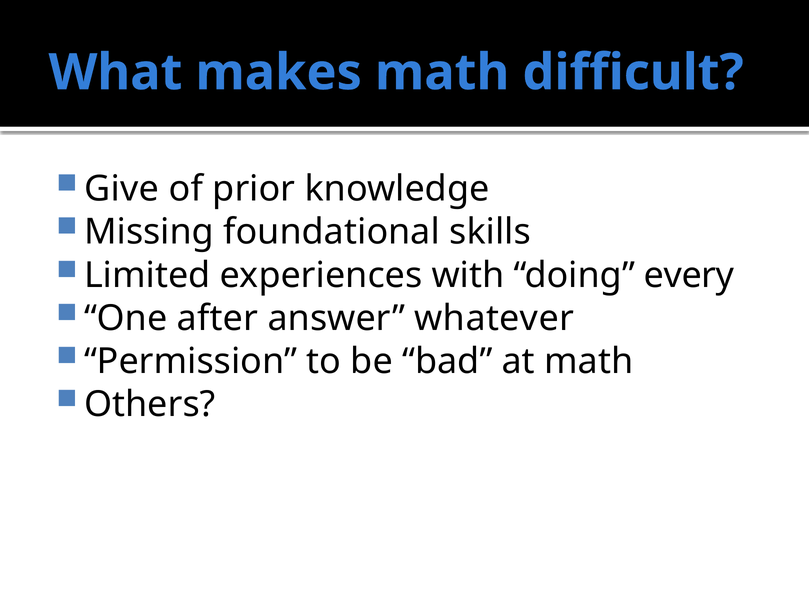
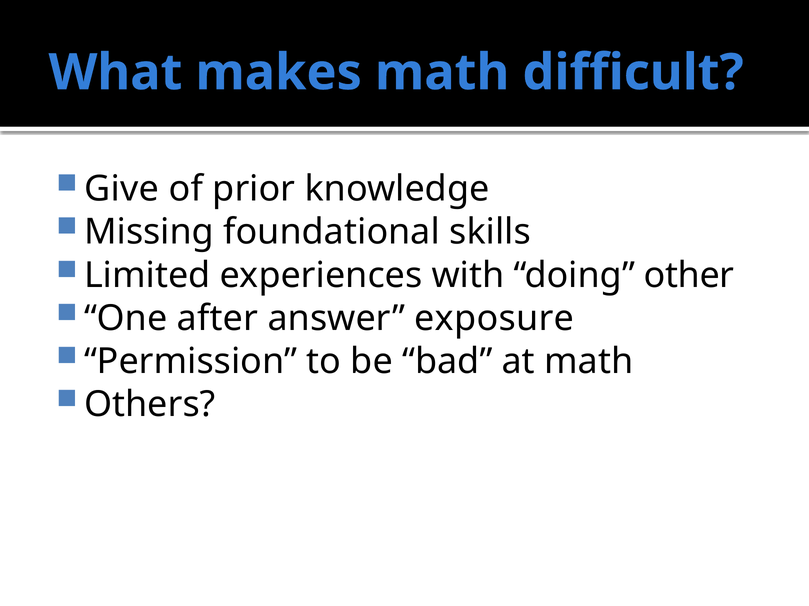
every: every -> other
whatever: whatever -> exposure
